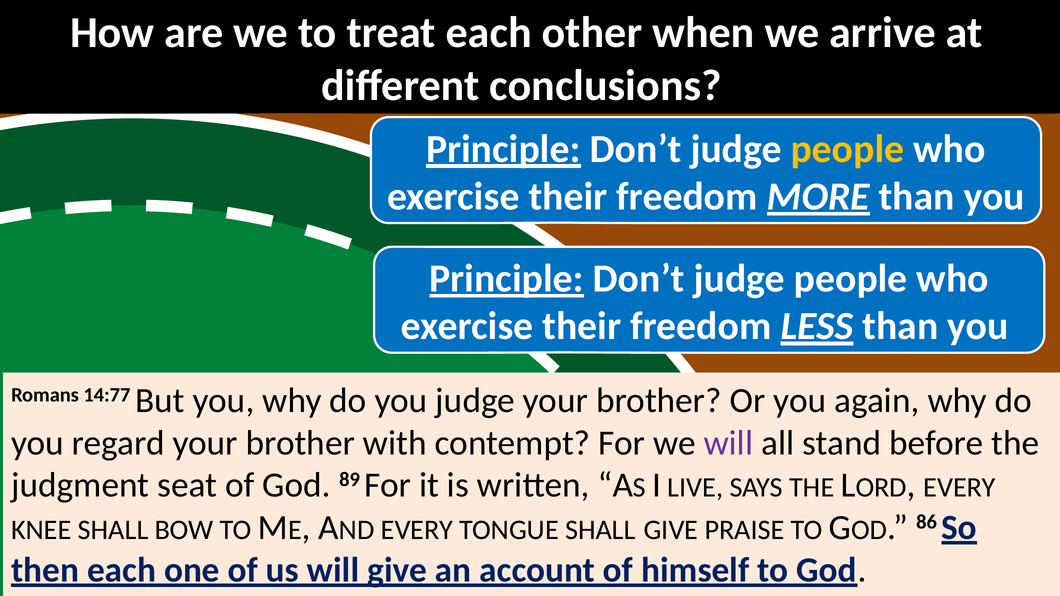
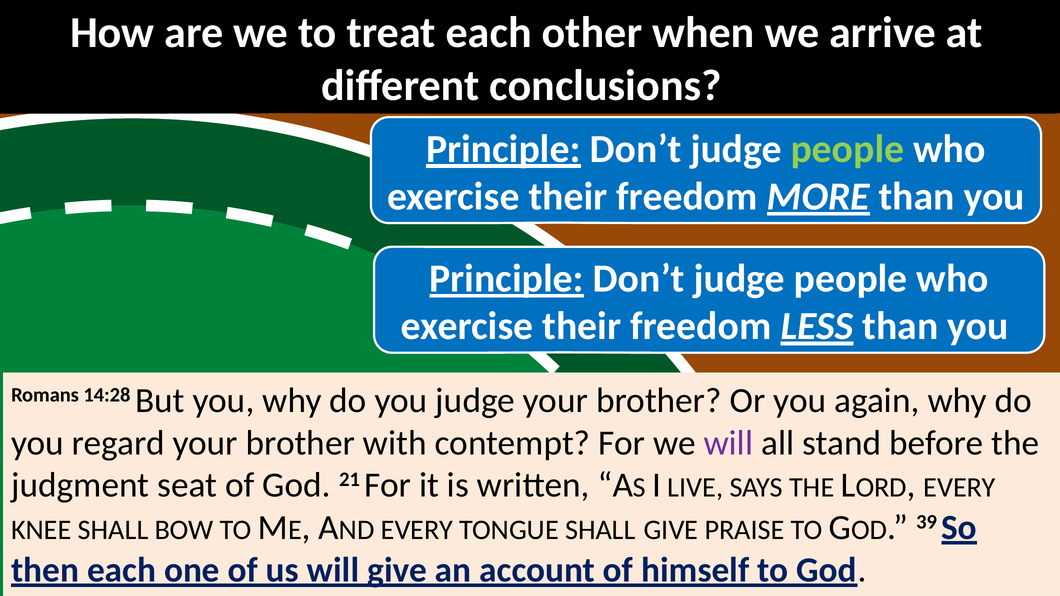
people at (847, 149) colour: yellow -> light green
14:77: 14:77 -> 14:28
89: 89 -> 21
86: 86 -> 39
